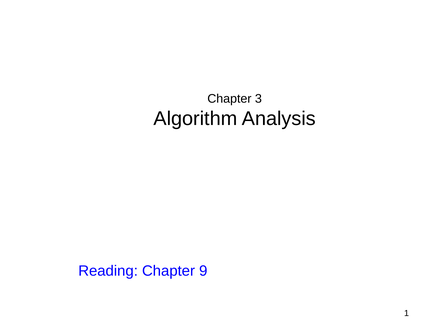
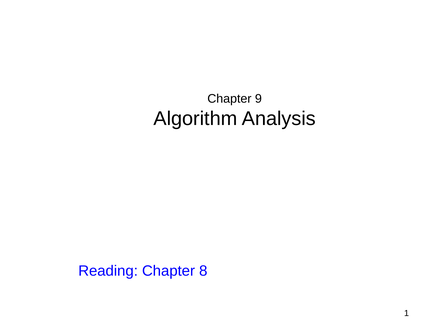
3: 3 -> 9
9: 9 -> 8
